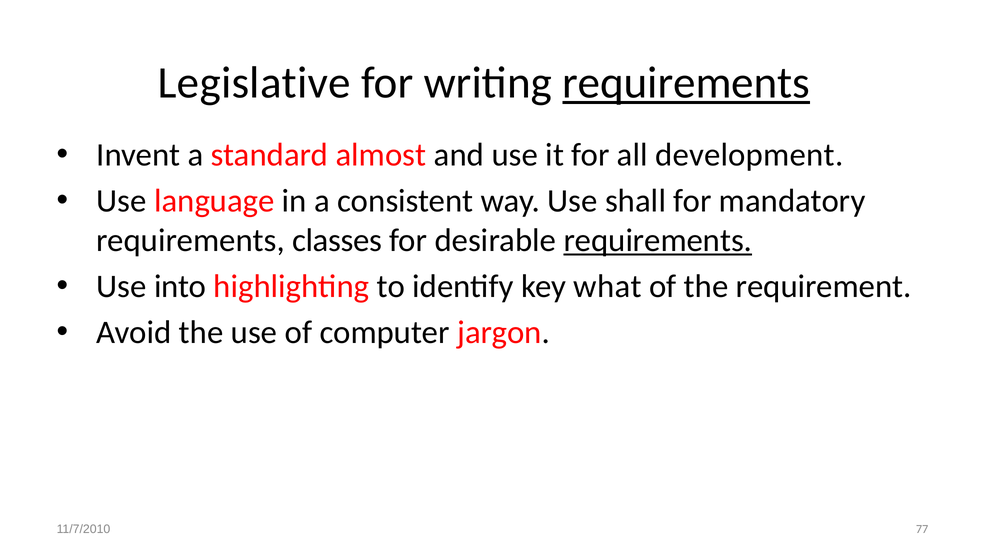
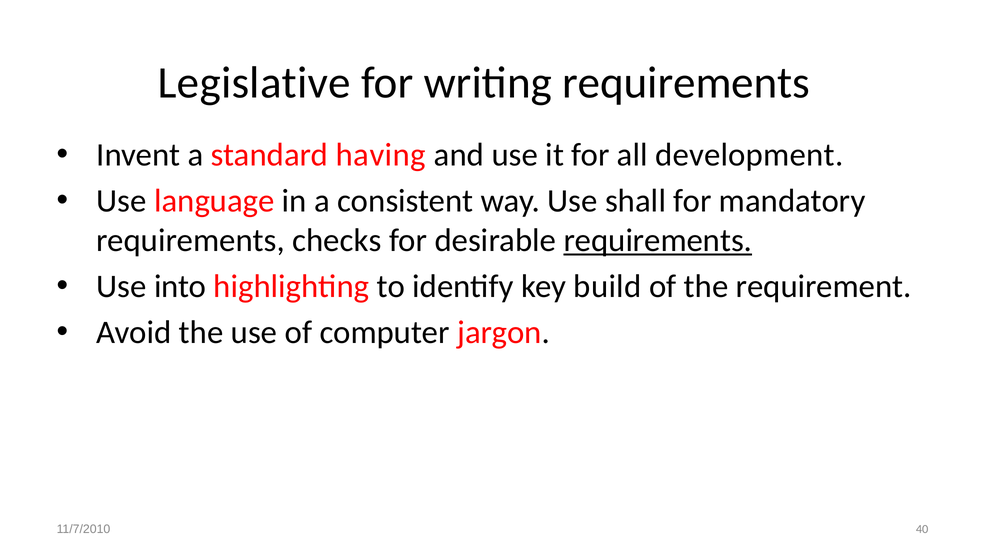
requirements at (686, 83) underline: present -> none
almost: almost -> having
classes: classes -> checks
what: what -> build
77: 77 -> 40
